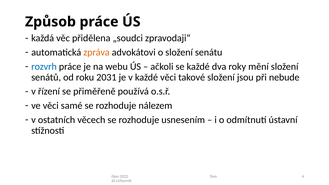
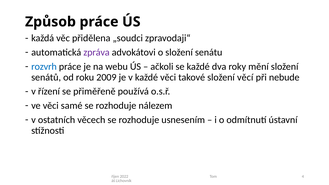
zpráva colour: orange -> purple
2031: 2031 -> 2009
jsou: jsou -> věcí
